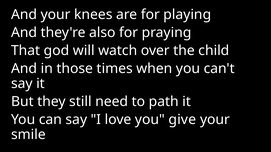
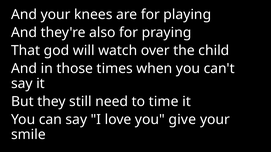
path: path -> time
